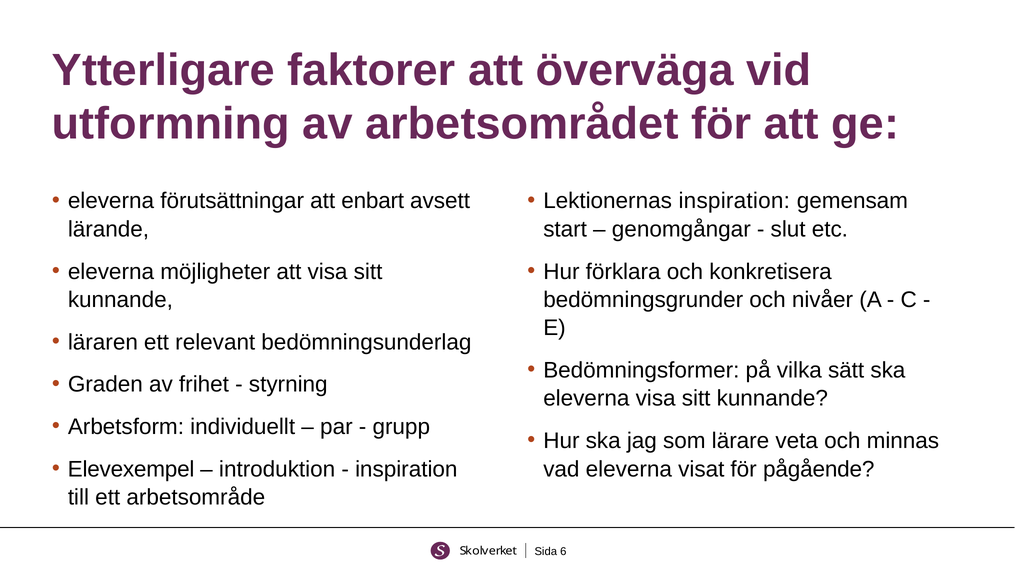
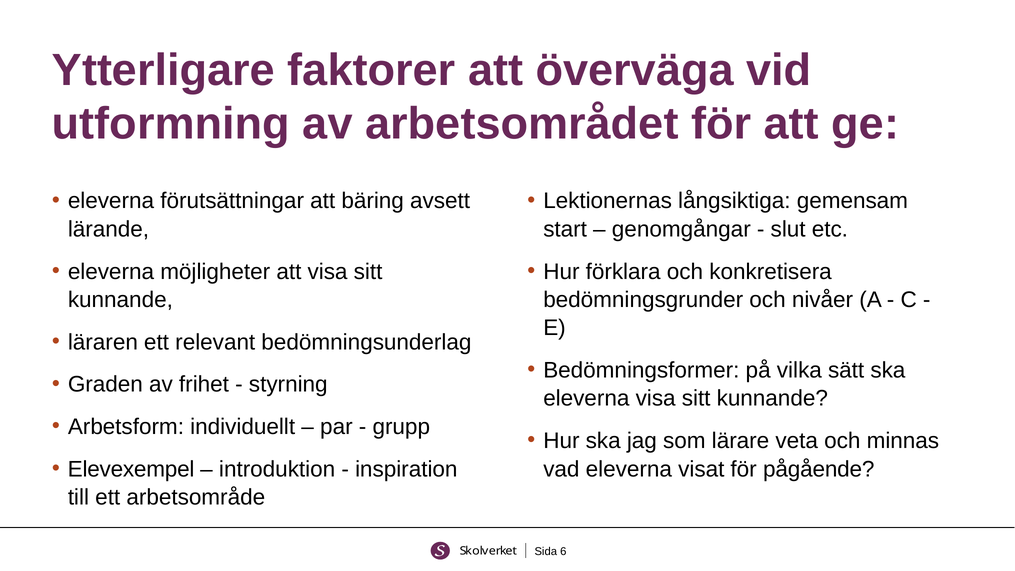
enbart: enbart -> bäring
Lektionernas inspiration: inspiration -> långsiktiga
